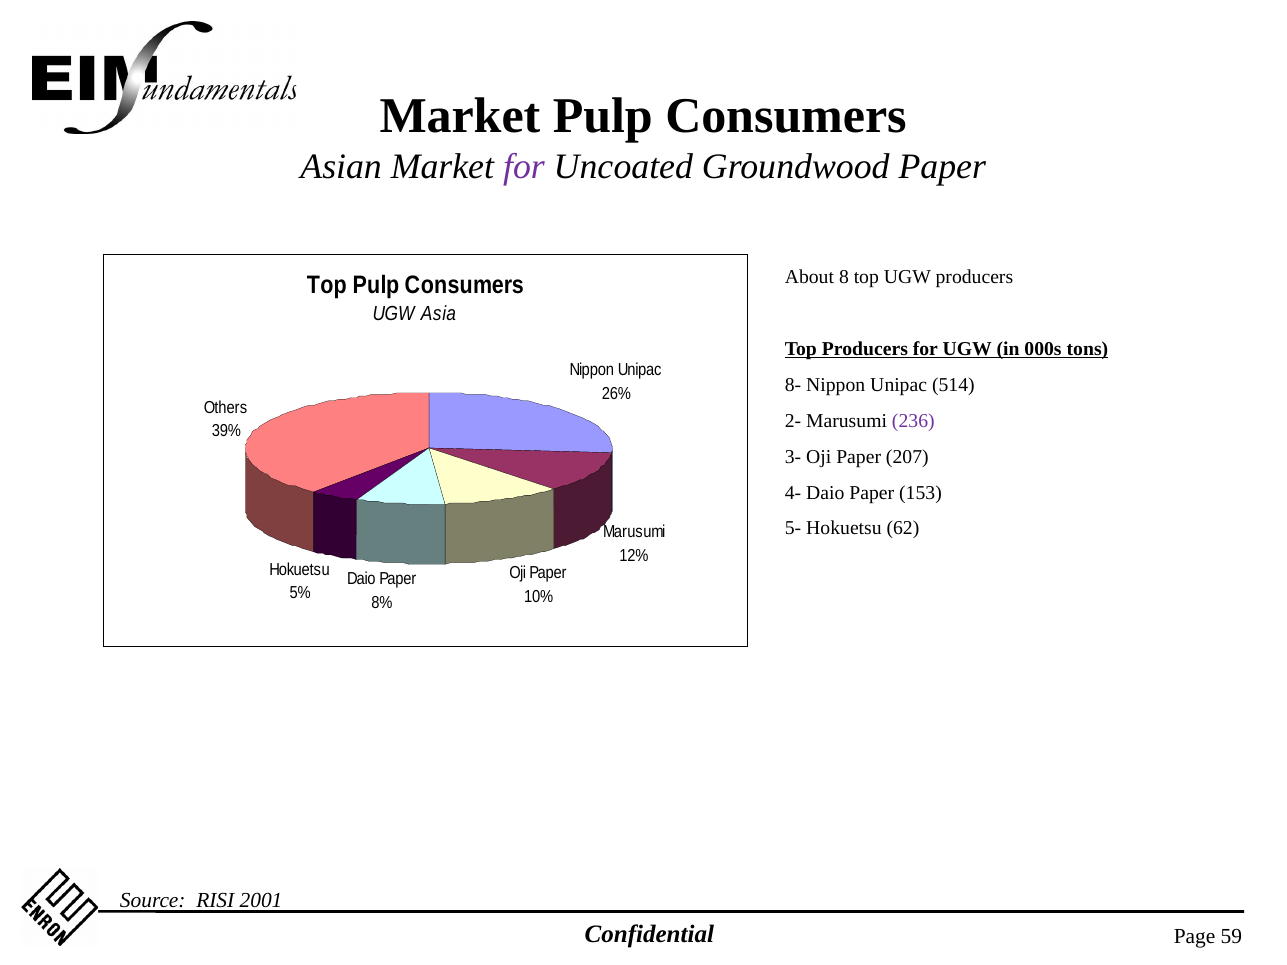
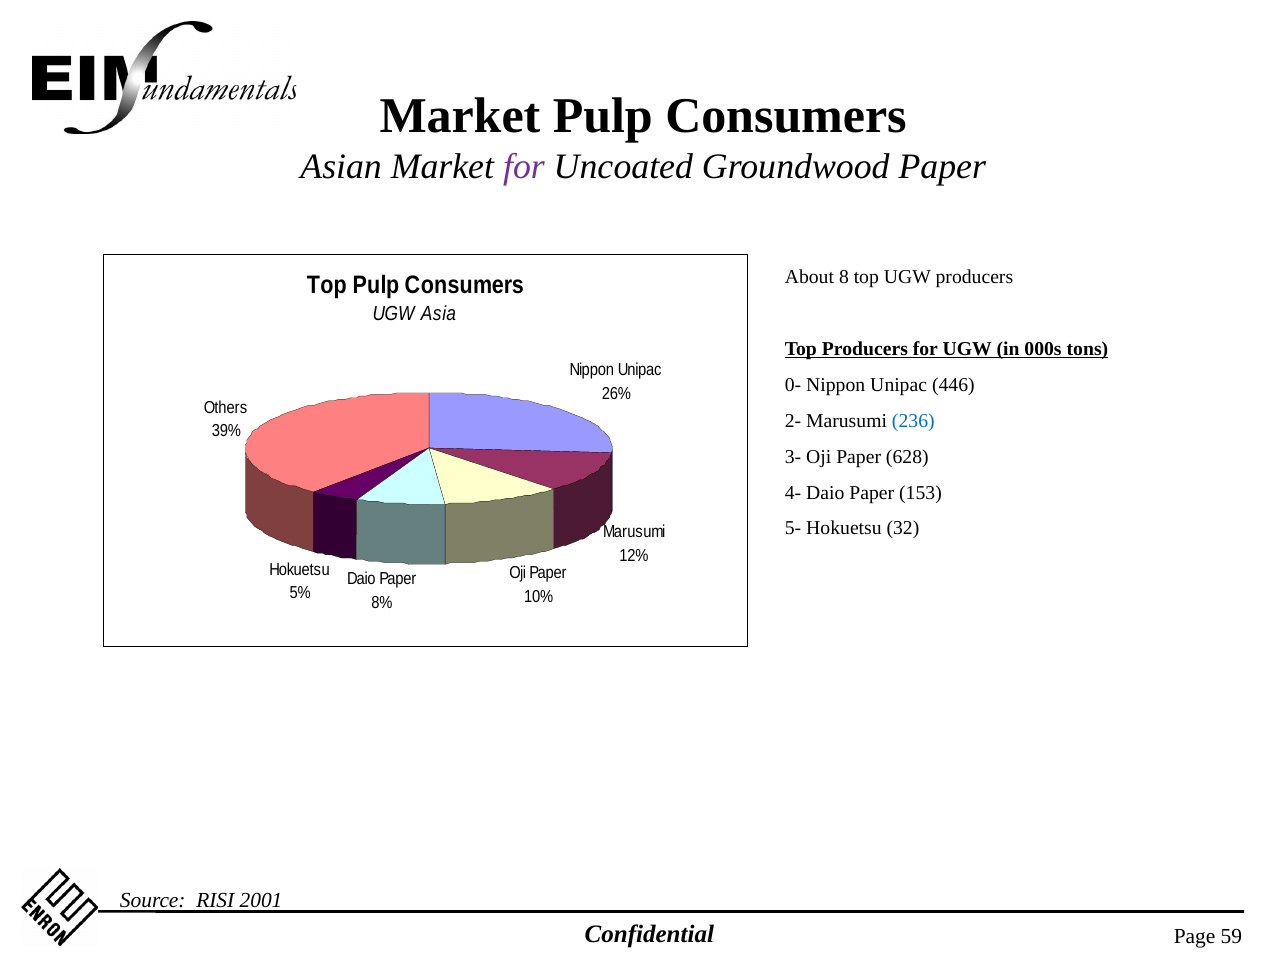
8-: 8- -> 0-
514: 514 -> 446
236 colour: purple -> blue
207: 207 -> 628
62: 62 -> 32
